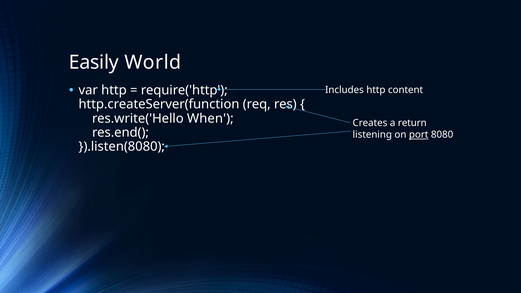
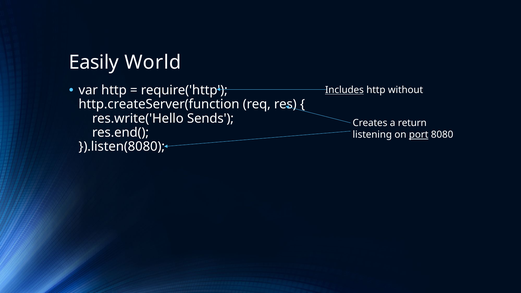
Includes underline: none -> present
content: content -> without
When: When -> Sends
